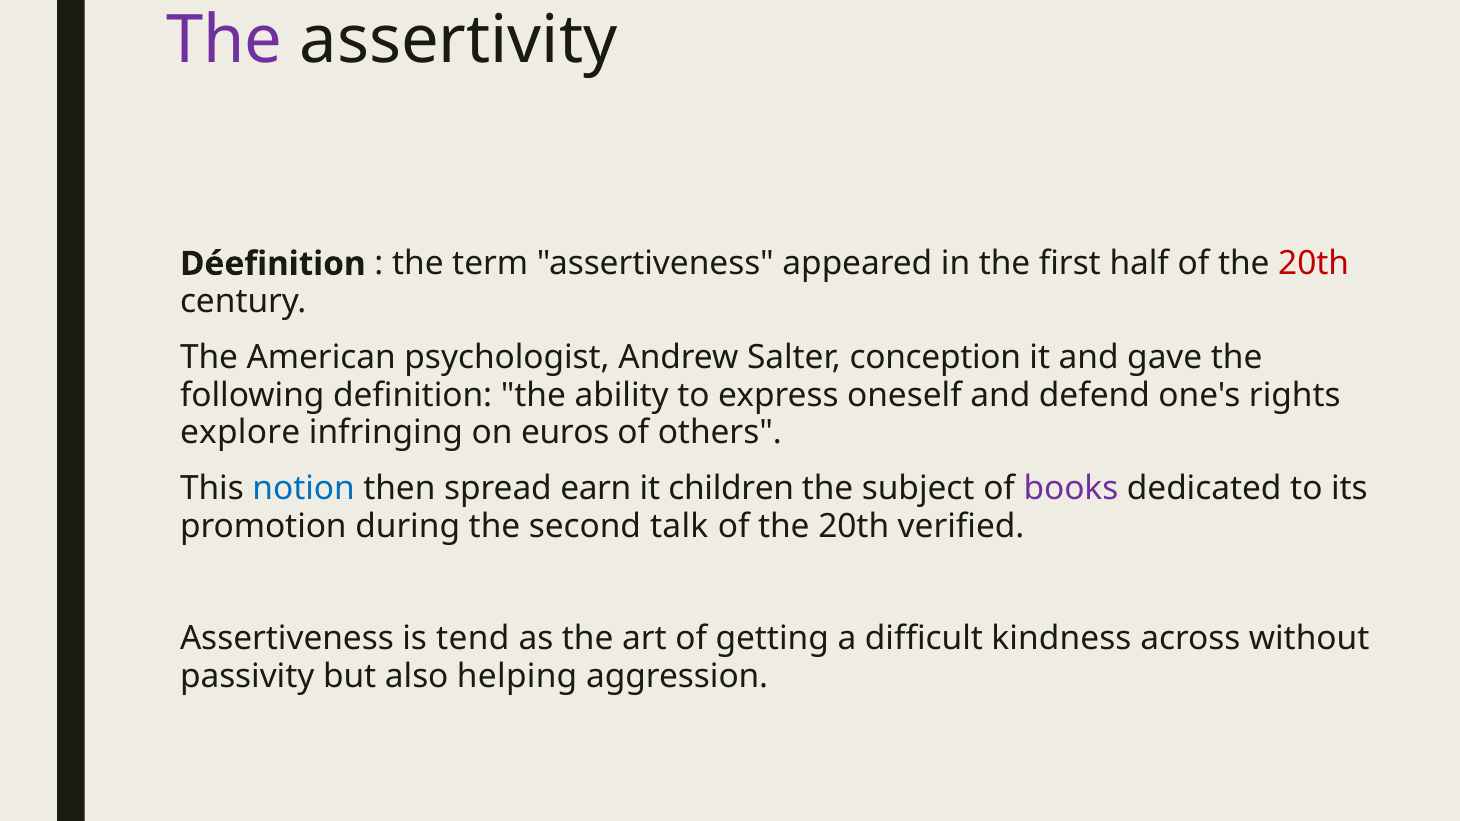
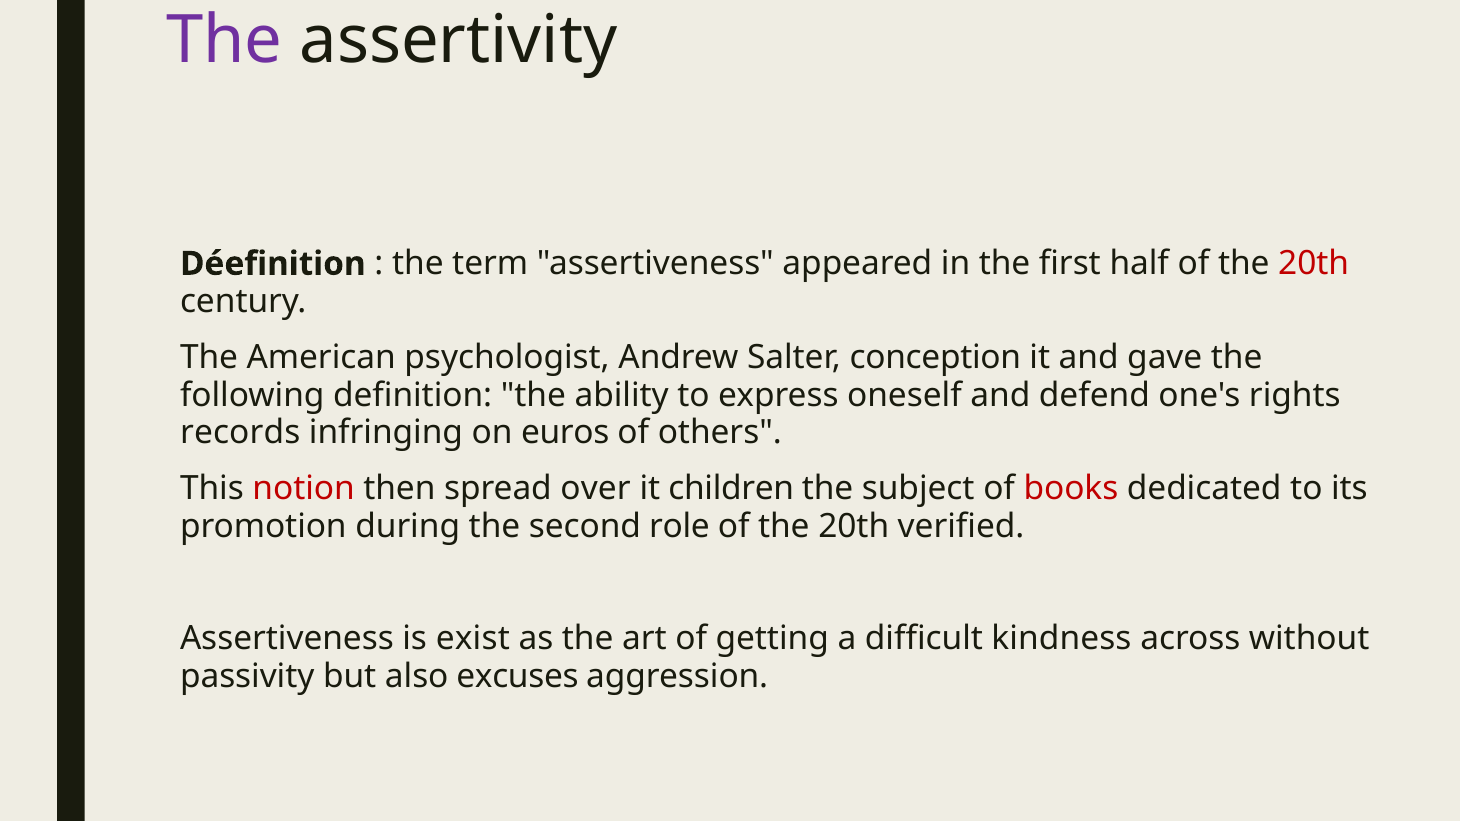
explore: explore -> records
notion colour: blue -> red
earn: earn -> over
books colour: purple -> red
talk: talk -> role
tend: tend -> exist
helping: helping -> excuses
